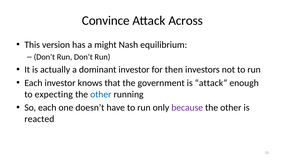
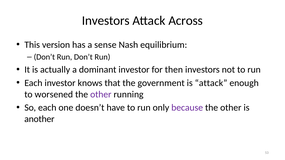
Convince at (106, 21): Convince -> Investors
might: might -> sense
expecting: expecting -> worsened
other at (101, 95) colour: blue -> purple
reacted: reacted -> another
